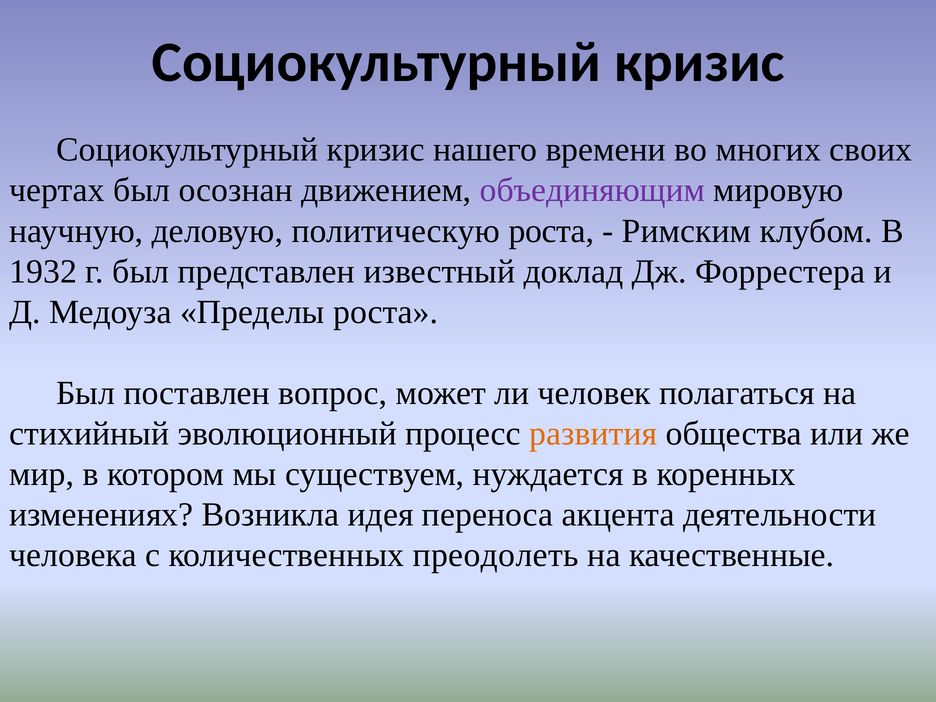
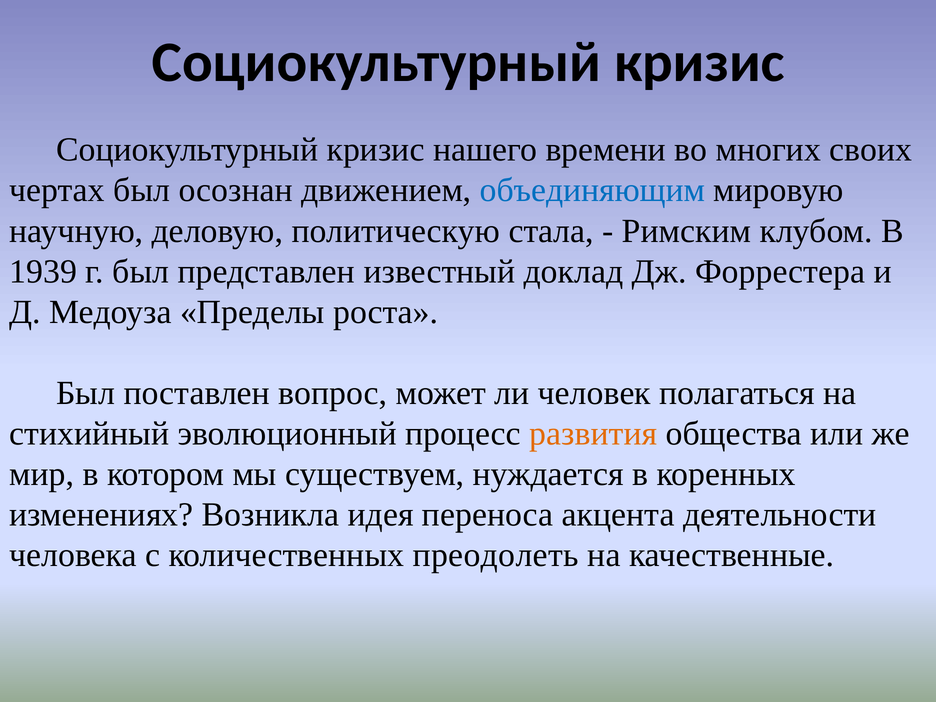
объединяющим colour: purple -> blue
политическую роста: роста -> стала
1932: 1932 -> 1939
